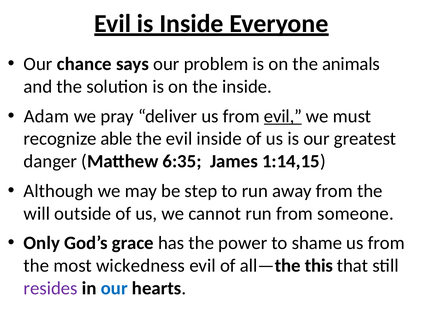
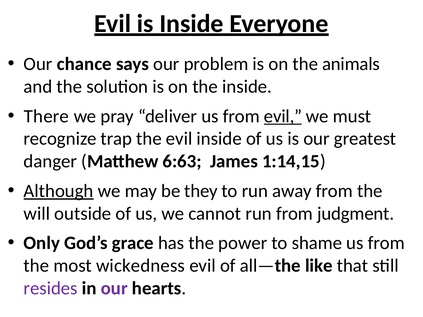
Adam: Adam -> There
able: able -> trap
6:35: 6:35 -> 6:63
Although underline: none -> present
step: step -> they
someone: someone -> judgment
this: this -> like
our at (114, 288) colour: blue -> purple
